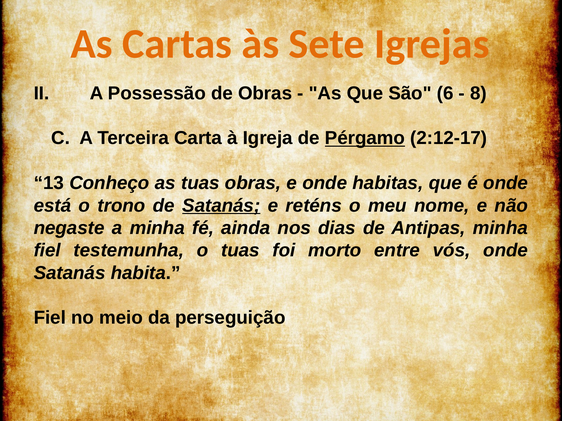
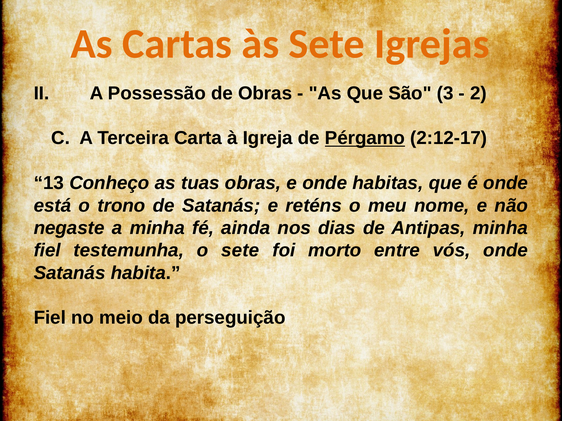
6: 6 -> 3
8: 8 -> 2
Satanás at (221, 206) underline: present -> none
o tuas: tuas -> sete
